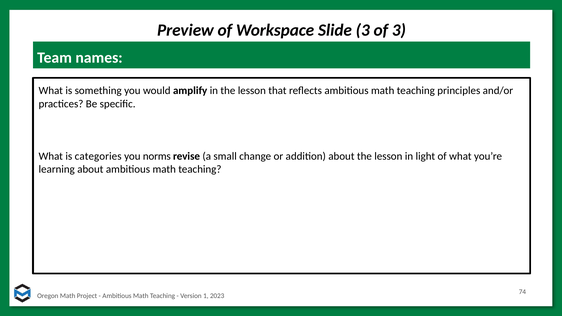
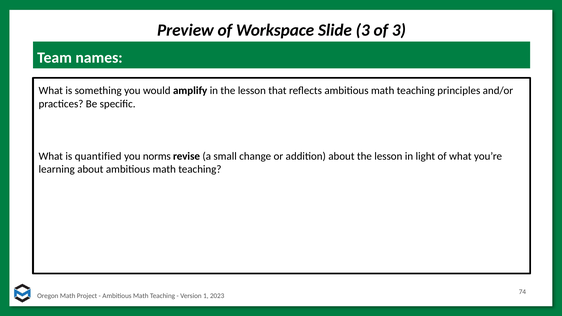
categories: categories -> quantified
